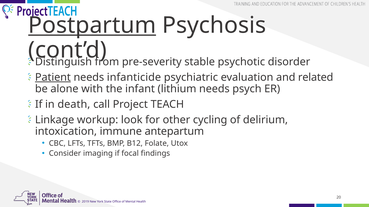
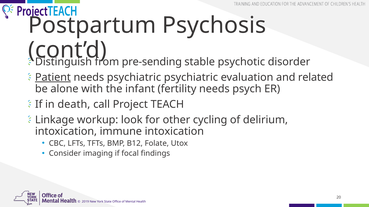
Postpartum underline: present -> none
pre-severity: pre-severity -> pre-sending
needs infanticide: infanticide -> psychiatric
lithium: lithium -> fertility
immune antepartum: antepartum -> intoxication
